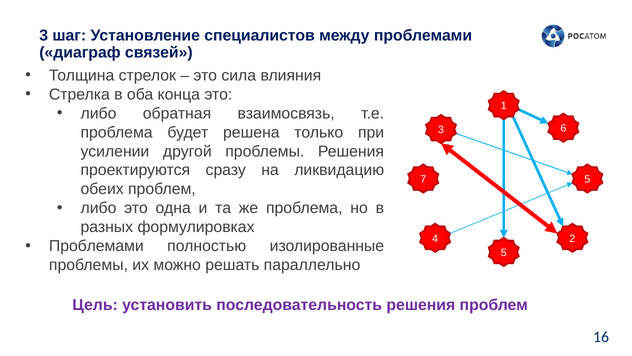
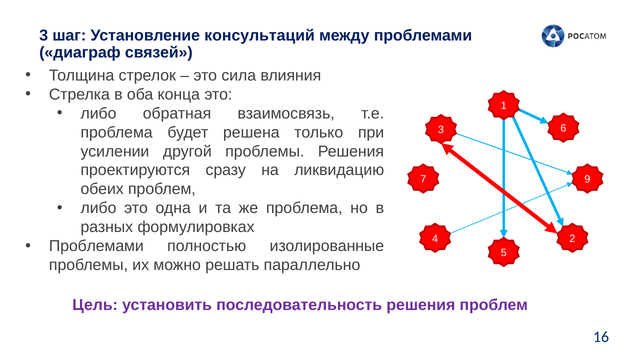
специалистов: специалистов -> консультаций
7 5: 5 -> 9
